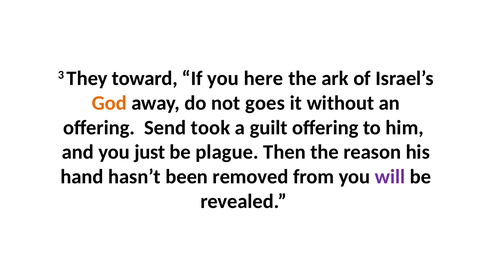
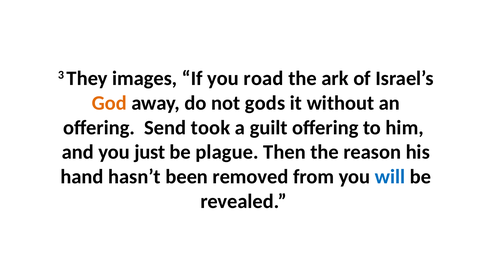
toward: toward -> images
here: here -> road
goes: goes -> gods
will colour: purple -> blue
